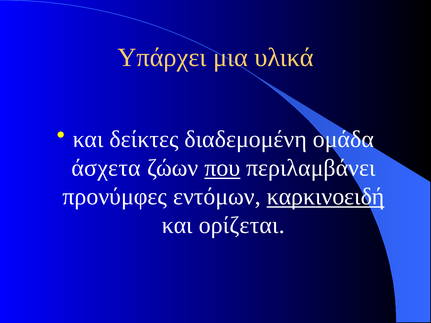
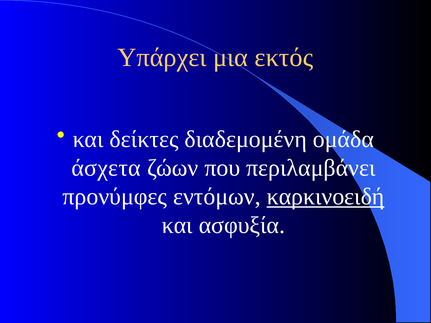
υλικά: υλικά -> εκτός
που underline: present -> none
ορίζεται: ορίζεται -> ασφυξία
